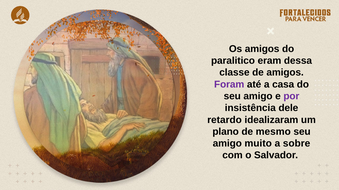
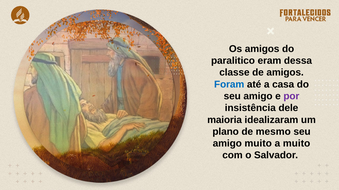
Foram colour: purple -> blue
retardo: retardo -> maioria
a sobre: sobre -> muito
